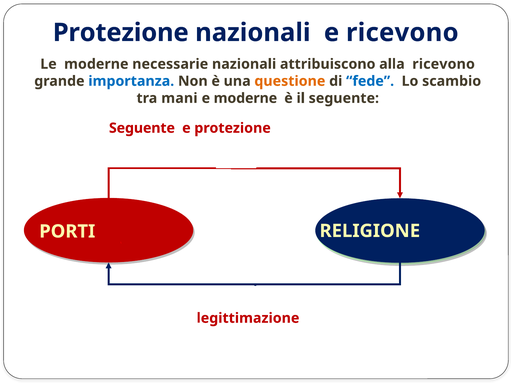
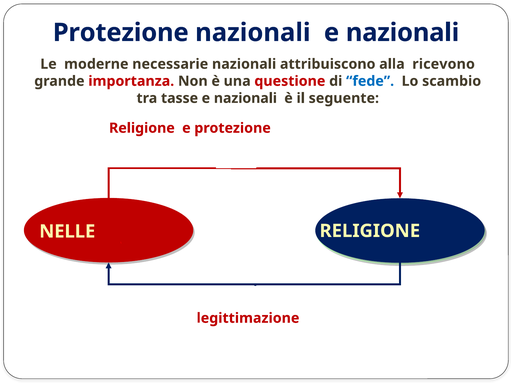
nazionali e ricevono: ricevono -> nazionali
importanza colour: blue -> red
questione colour: orange -> red
mani: mani -> tasse
moderne at (245, 98): moderne -> nazionali
Seguente at (142, 128): Seguente -> Religione
PORTI: PORTI -> NELLE
